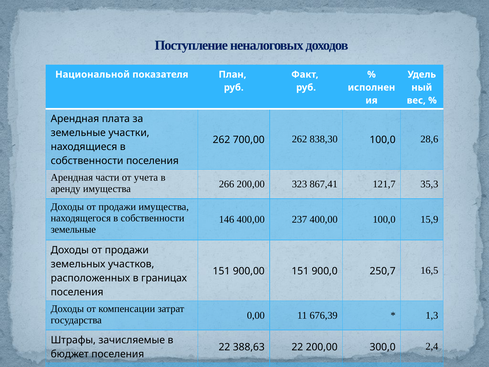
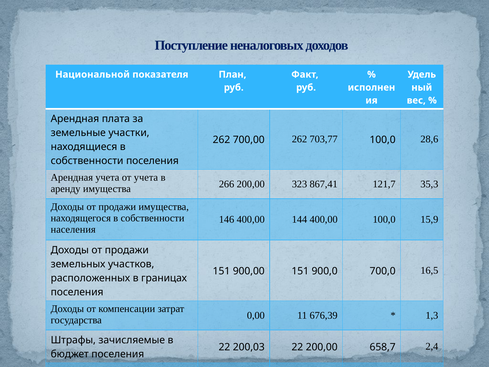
838,30: 838,30 -> 703,77
Арендная части: части -> учета
237: 237 -> 144
земельные at (73, 229): земельные -> населения
250,7: 250,7 -> 700,0
388,63: 388,63 -> 200,03
300,0: 300,0 -> 658,7
